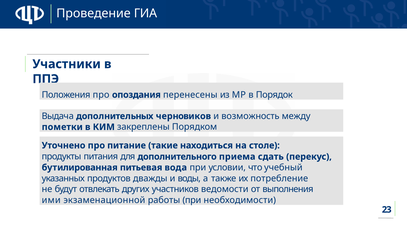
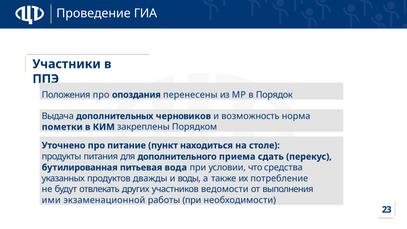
между: между -> норма
такие: такие -> пункт
учебный: учебный -> средства
